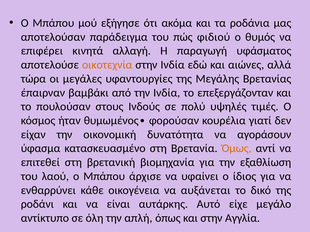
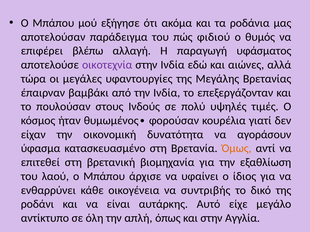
κινητά: κινητά -> βλέπω
οικοτεχνία colour: orange -> purple
αυξάνεται: αυξάνεται -> συντριβής
